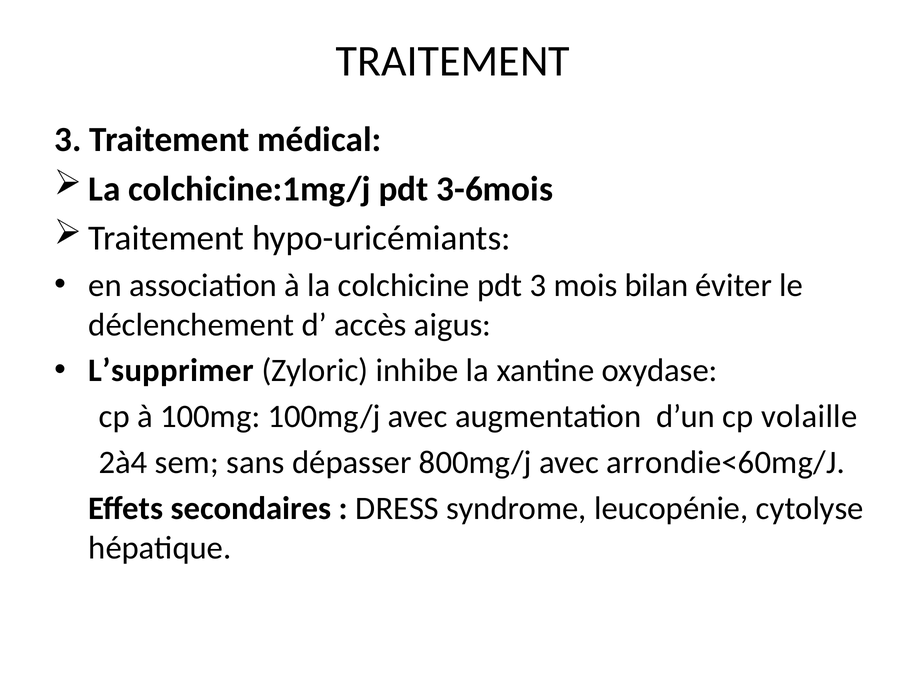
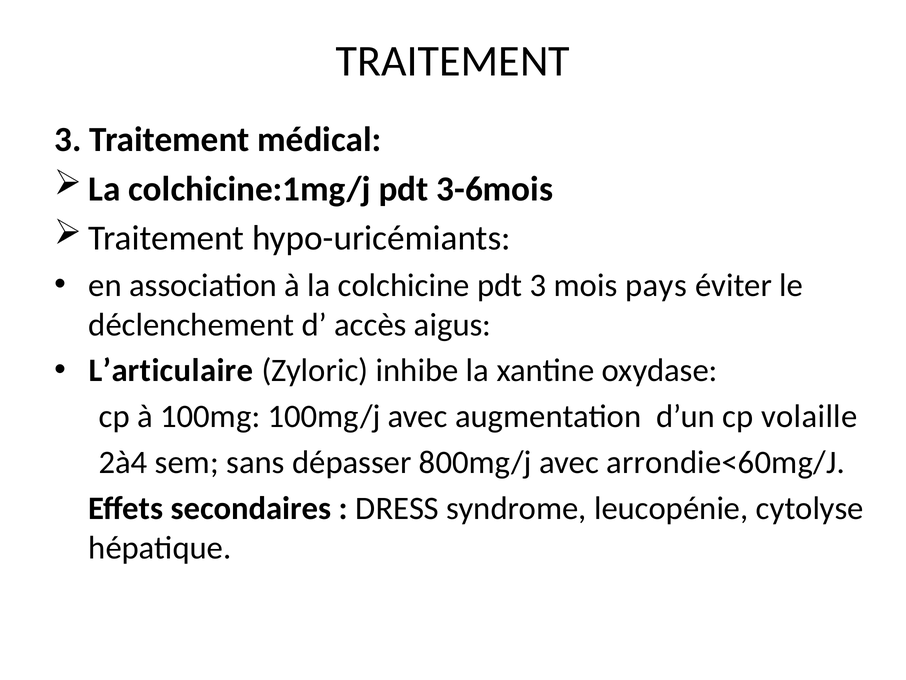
bilan: bilan -> pays
L’supprimer: L’supprimer -> L’articulaire
